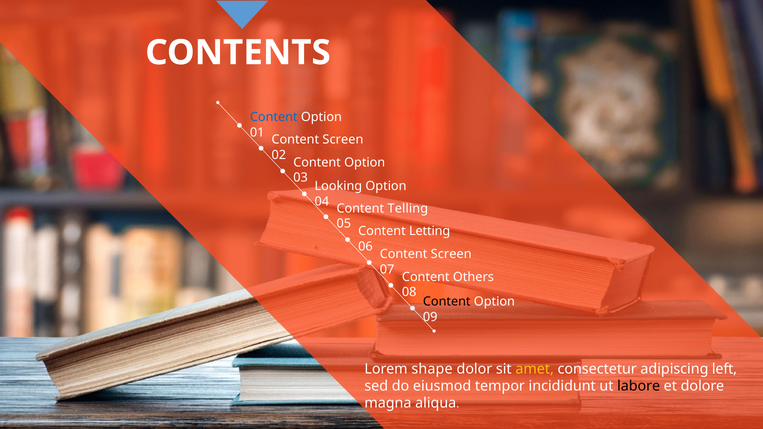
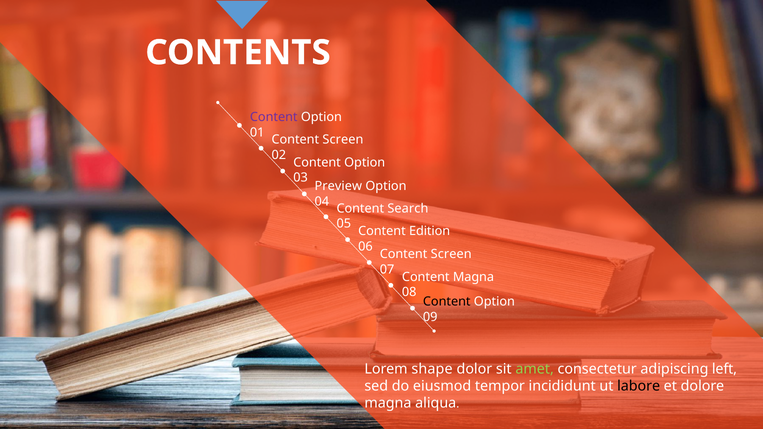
Content at (274, 117) colour: blue -> purple
Looking: Looking -> Preview
Telling: Telling -> Search
Letting: Letting -> Edition
Content Others: Others -> Magna
amet colour: yellow -> light green
